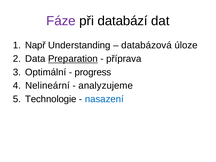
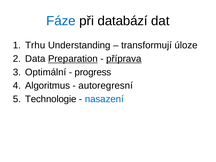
Fáze colour: purple -> blue
Např: Např -> Trhu
databázová: databázová -> transformují
příprava underline: none -> present
Nelineární: Nelineární -> Algoritmus
analyzujeme: analyzujeme -> autoregresní
